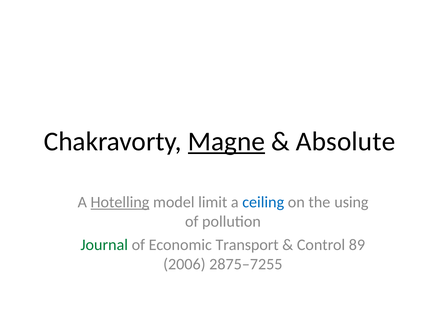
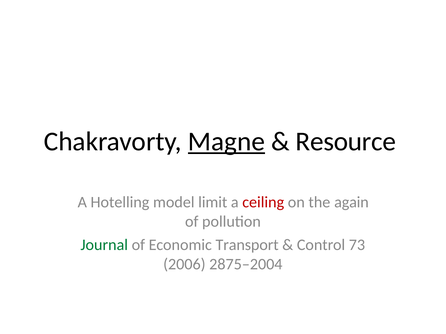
Absolute: Absolute -> Resource
Hotelling underline: present -> none
ceiling colour: blue -> red
using: using -> again
89: 89 -> 73
2875–7255: 2875–7255 -> 2875–2004
